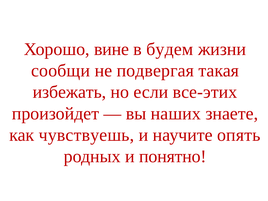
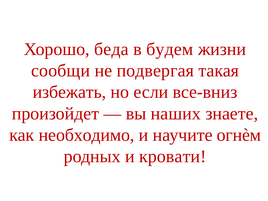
вине: вине -> беда
все-этих: все-этих -> все-вниз
чувствуешь: чувствуешь -> необходимо
опять: опять -> огнѐм
понятно: понятно -> кровати
